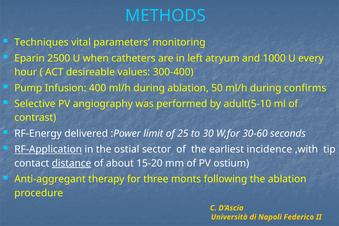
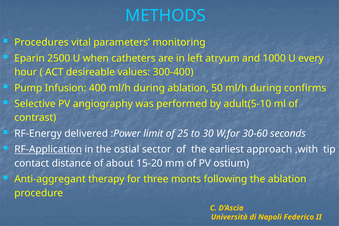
Techniques: Techniques -> Procedures
incidence: incidence -> approach
distance underline: present -> none
